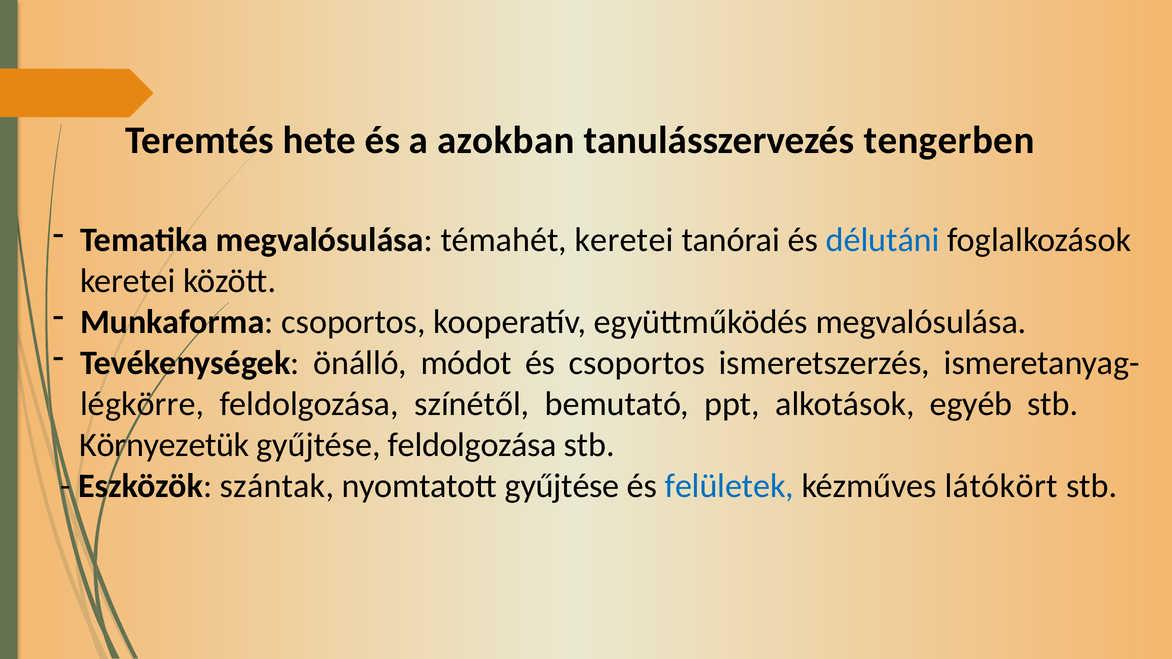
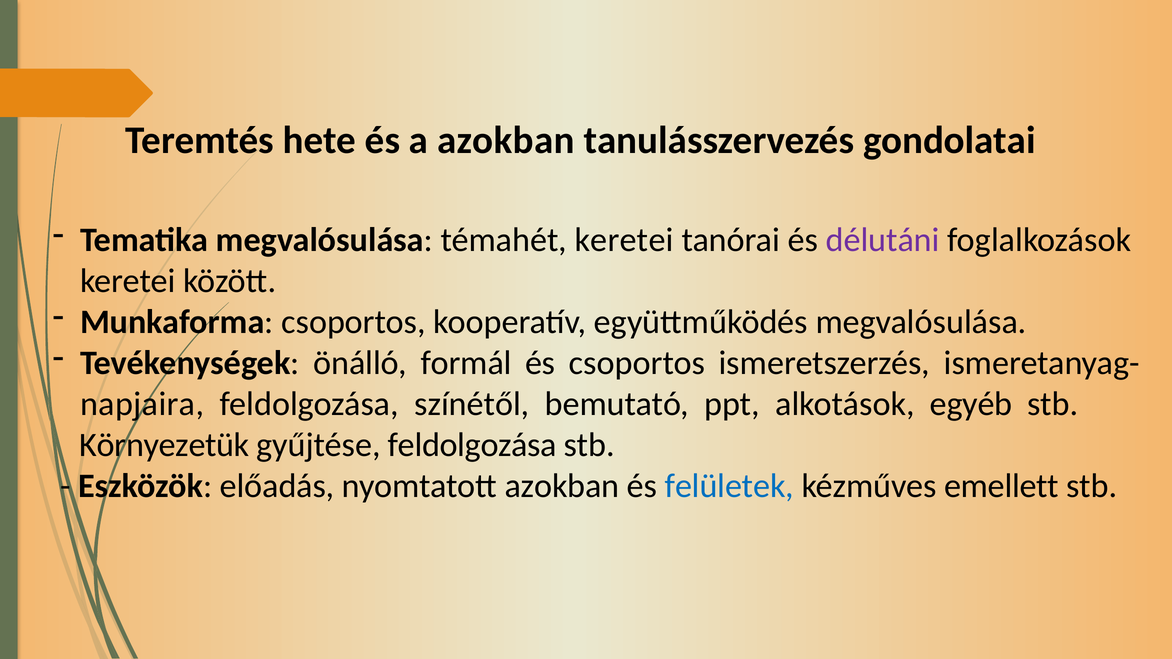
tengerben: tengerben -> gondolatai
délutáni colour: blue -> purple
módot: módot -> formál
légkörre: légkörre -> napjaira
szántak: szántak -> előadás
nyomtatott gyűjtése: gyűjtése -> azokban
látókört: látókört -> emellett
